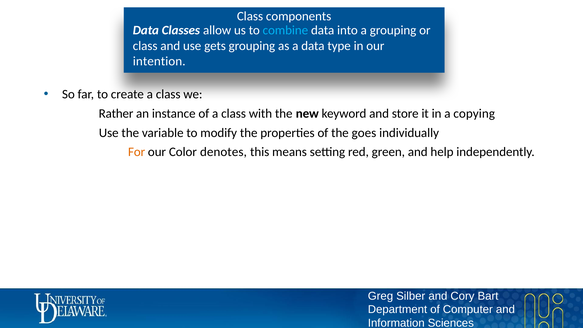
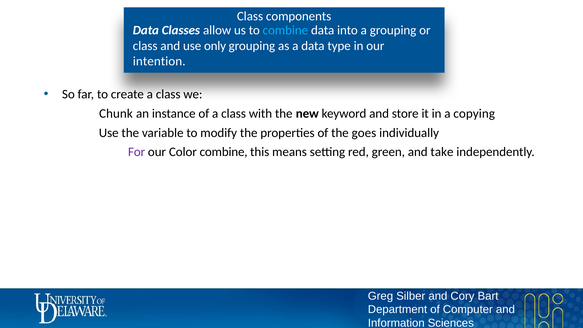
gets: gets -> only
Rather: Rather -> Chunk
For colour: orange -> purple
Color denotes: denotes -> combine
help: help -> take
